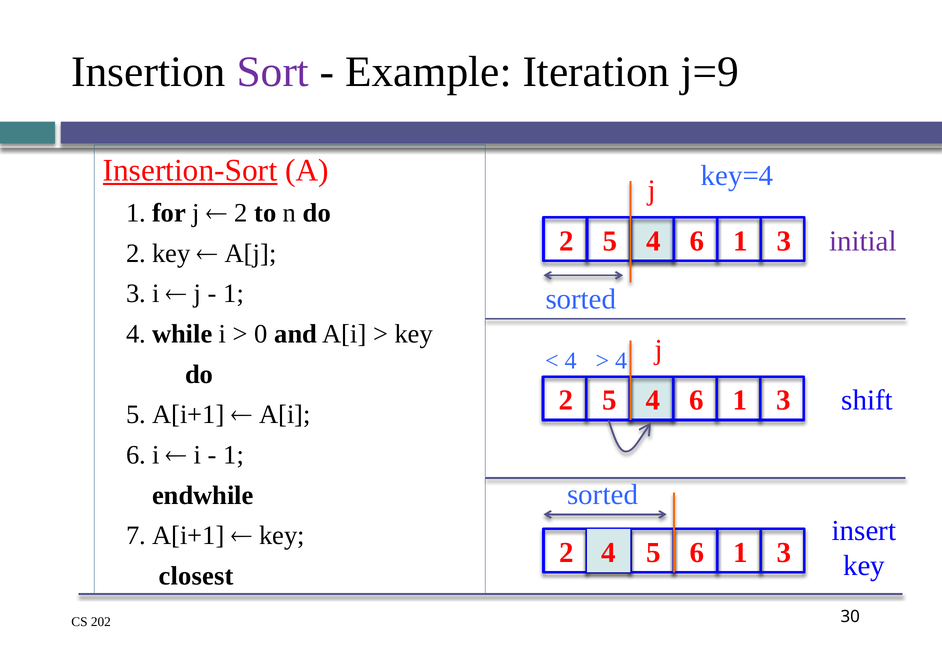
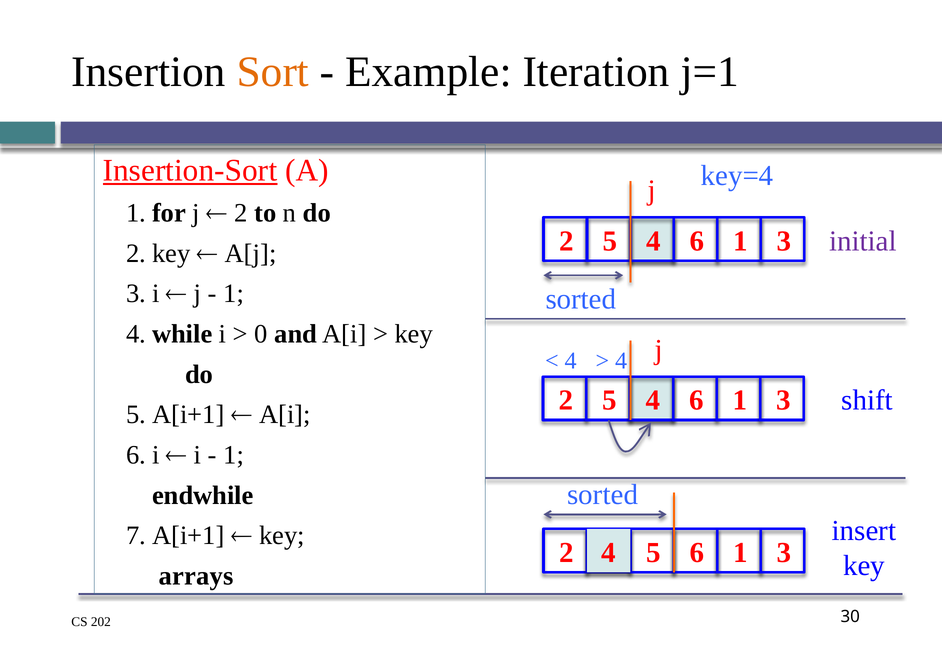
Sort colour: purple -> orange
j=9: j=9 -> j=1
closest: closest -> arrays
